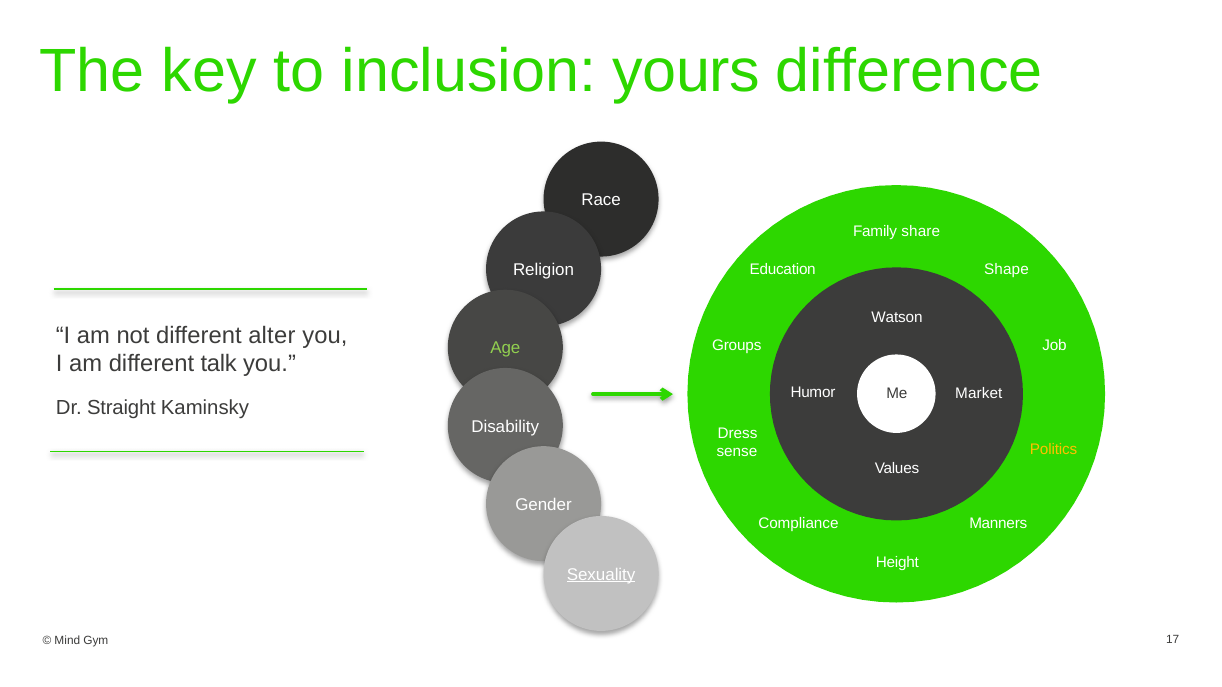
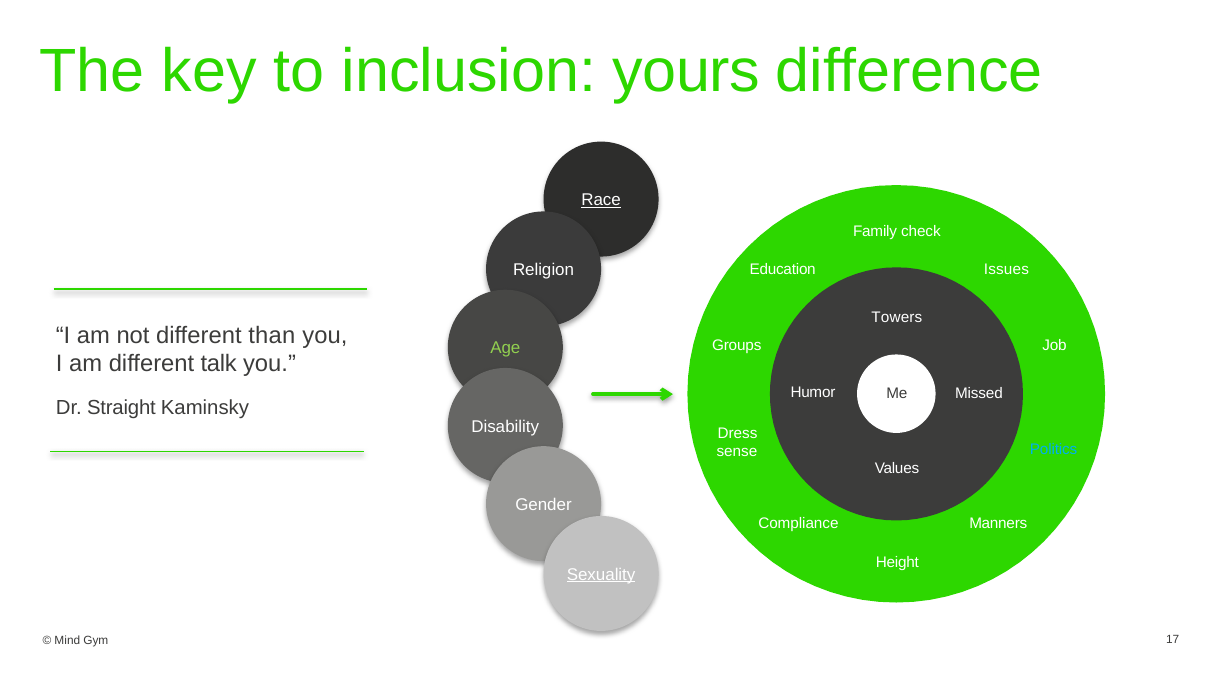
Race underline: none -> present
share: share -> check
Shape: Shape -> Issues
Watson: Watson -> Towers
alter: alter -> than
Market: Market -> Missed
Politics colour: yellow -> light blue
